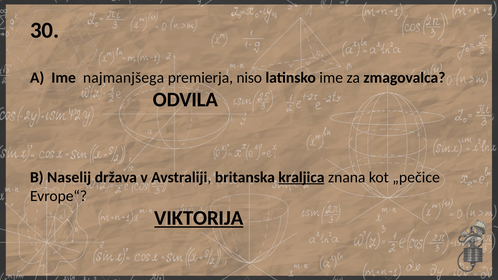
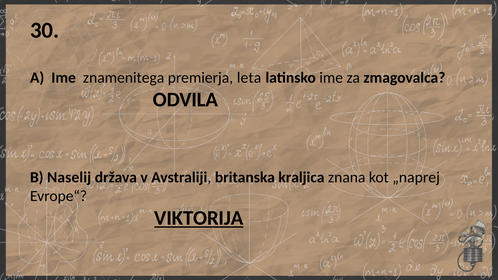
najmanjšega: najmanjšega -> znamenitega
niso: niso -> leta
kraljica underline: present -> none
„pečice: „pečice -> „naprej
